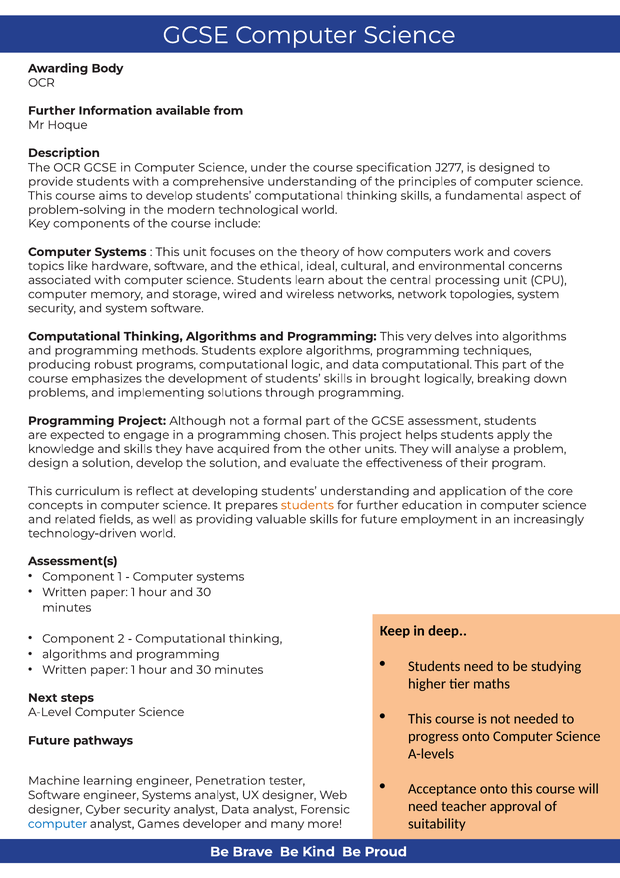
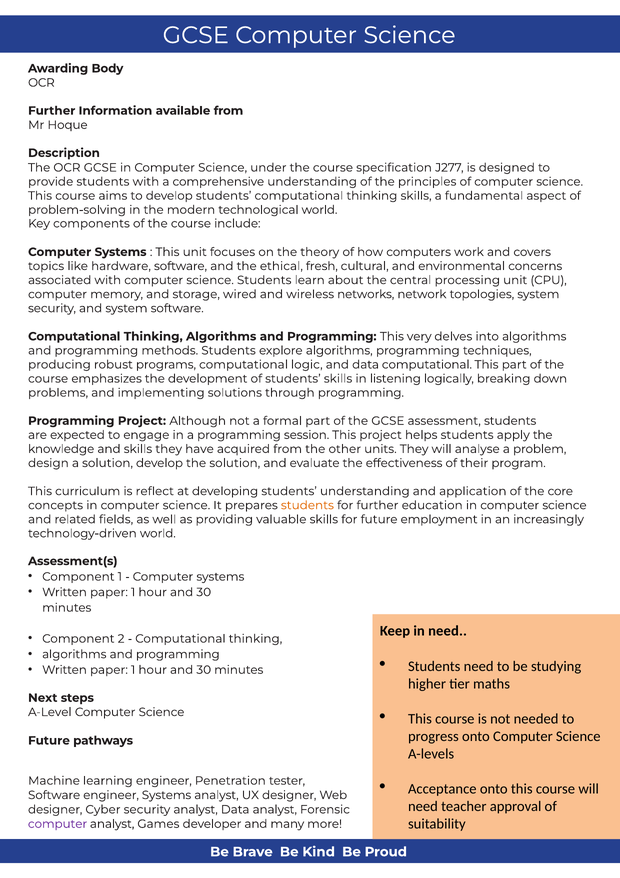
ideal: ideal -> fresh
brought: brought -> listening
chosen: chosen -> session
in deep: deep -> need
computer at (58, 823) colour: blue -> purple
